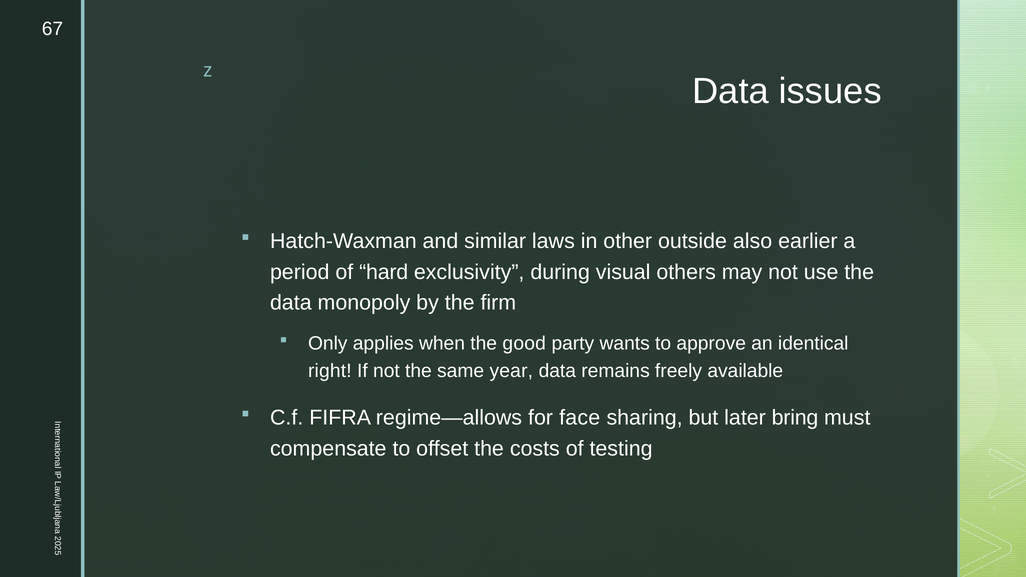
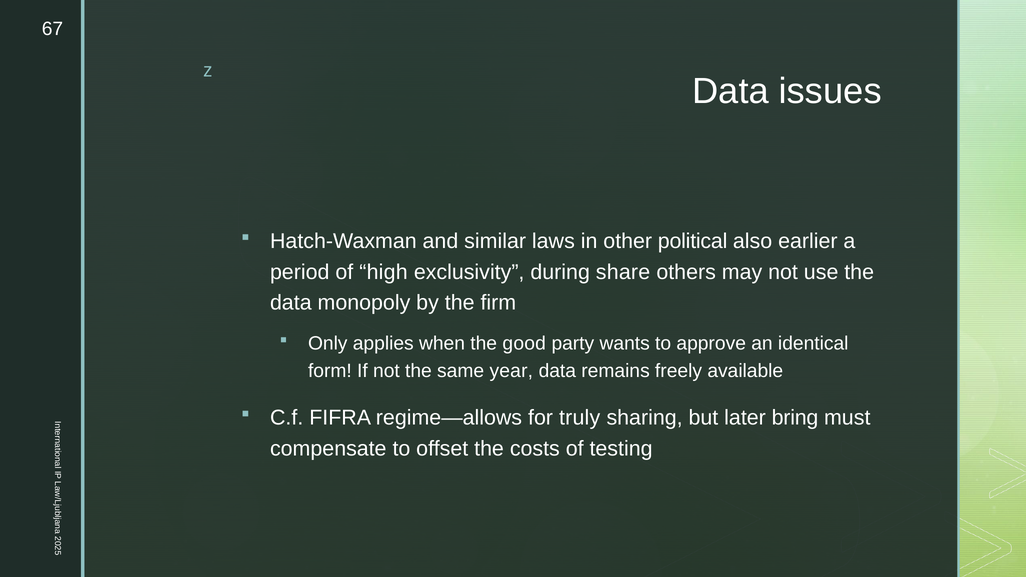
outside: outside -> political
hard: hard -> high
visual: visual -> share
right: right -> form
face: face -> truly
